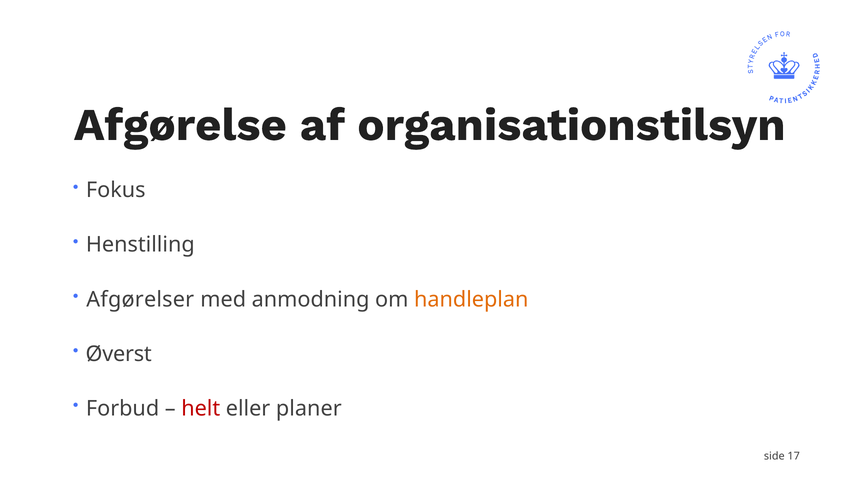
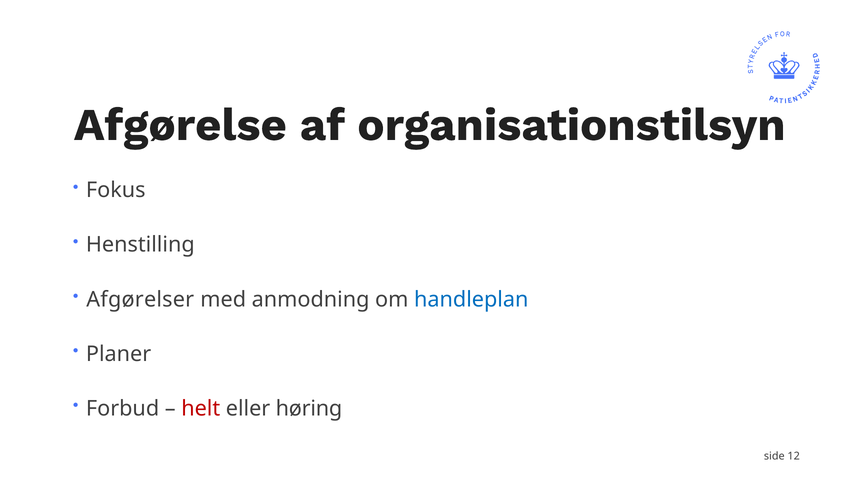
handleplan colour: orange -> blue
Øverst: Øverst -> Planer
planer: planer -> høring
17: 17 -> 12
